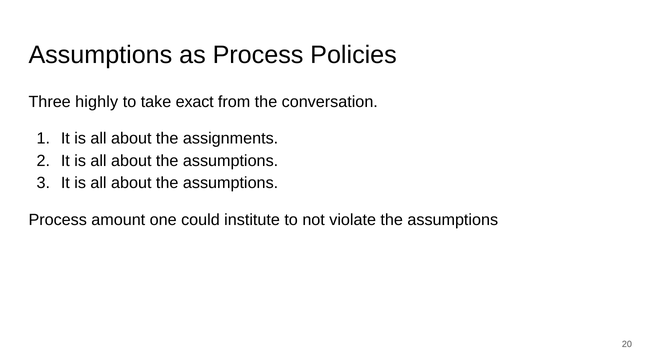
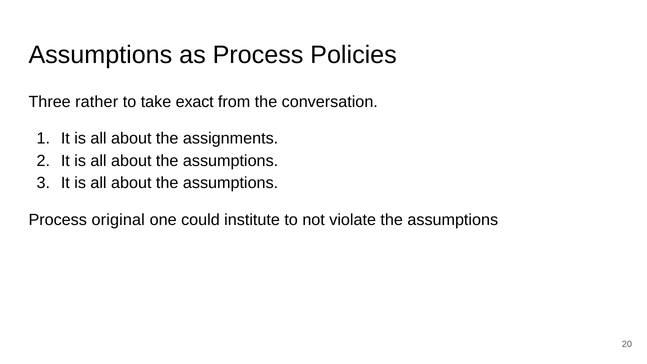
highly: highly -> rather
amount: amount -> original
